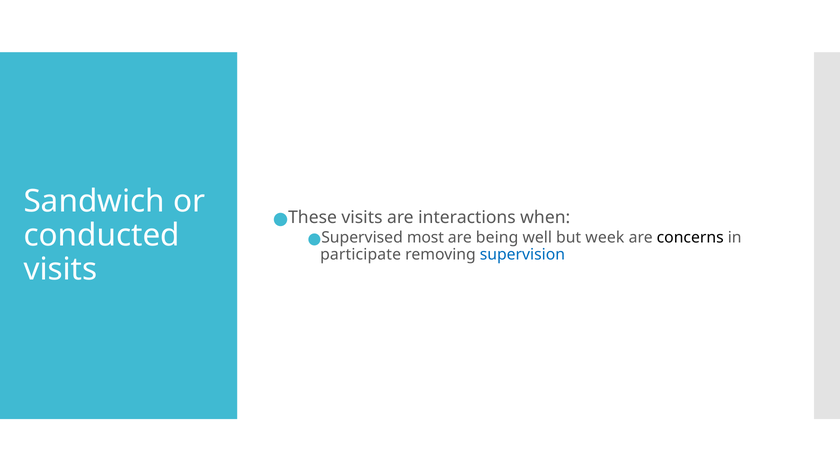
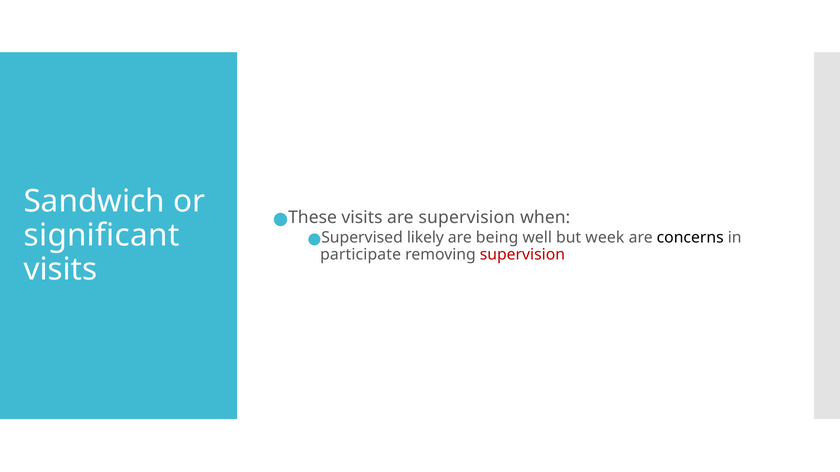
are interactions: interactions -> supervision
conducted: conducted -> significant
most: most -> likely
supervision at (522, 255) colour: blue -> red
